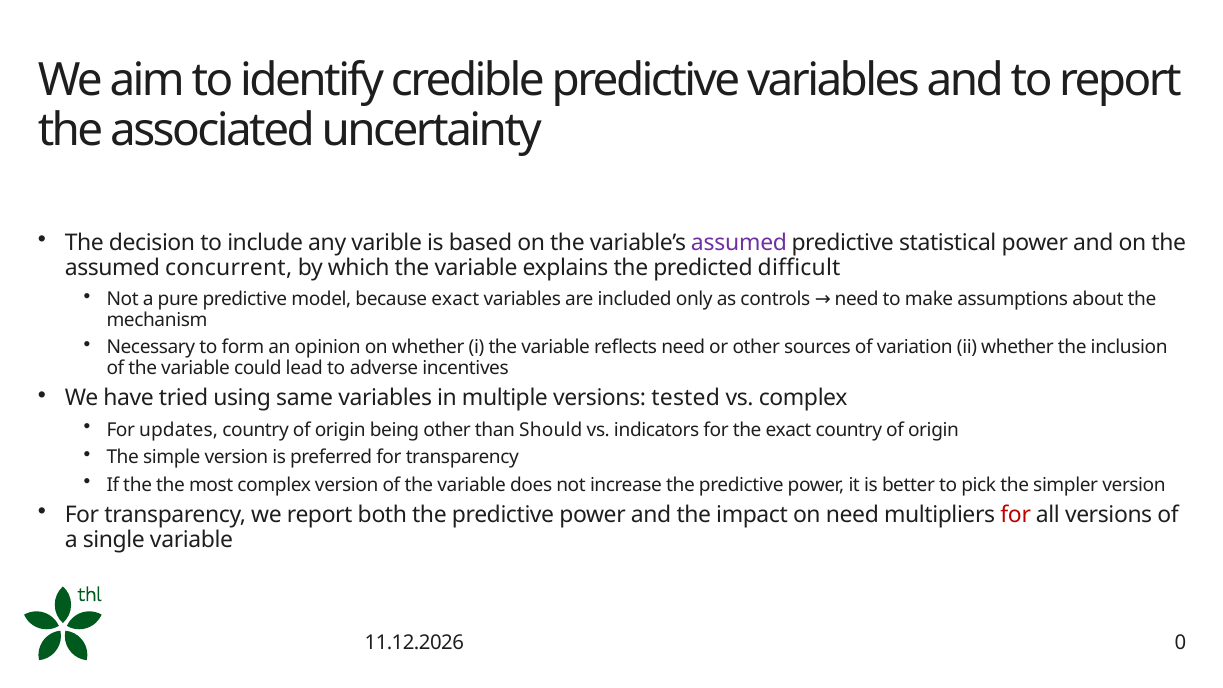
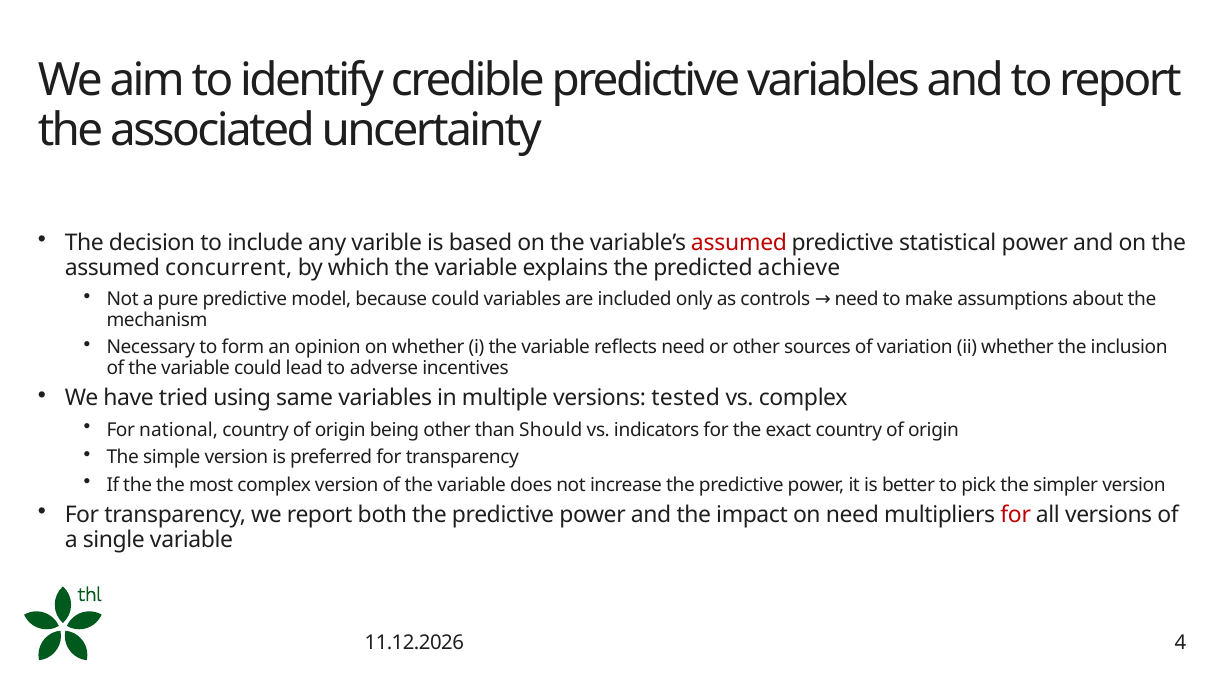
assumed at (739, 243) colour: purple -> red
difficult: difficult -> achieve
because exact: exact -> could
updates: updates -> national
0: 0 -> 4
